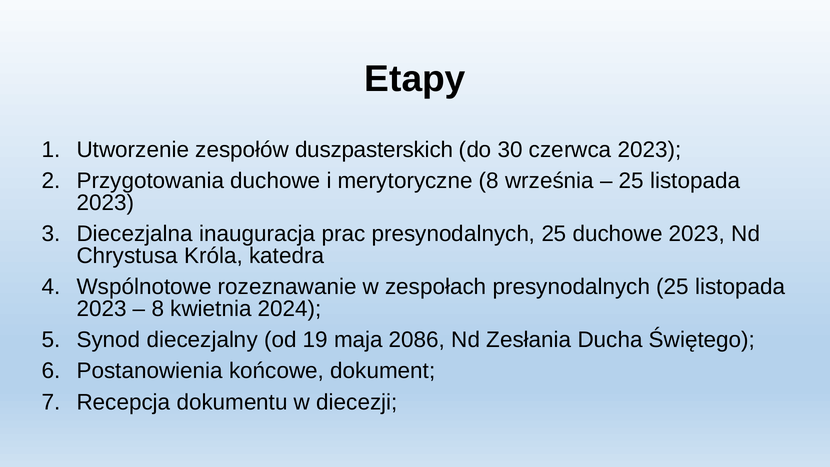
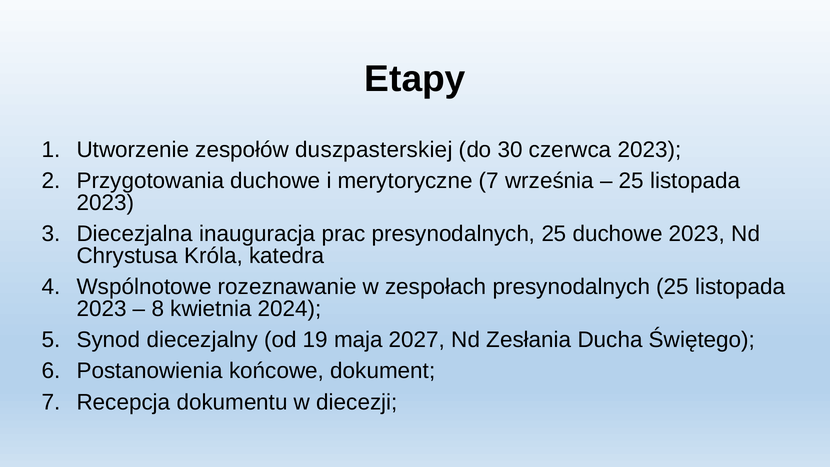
duszpasterskich: duszpasterskich -> duszpasterskiej
merytoryczne 8: 8 -> 7
2086: 2086 -> 2027
